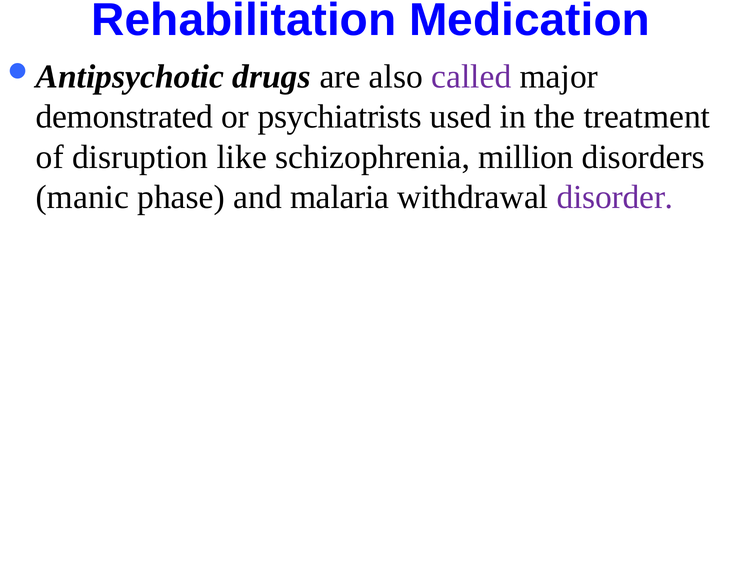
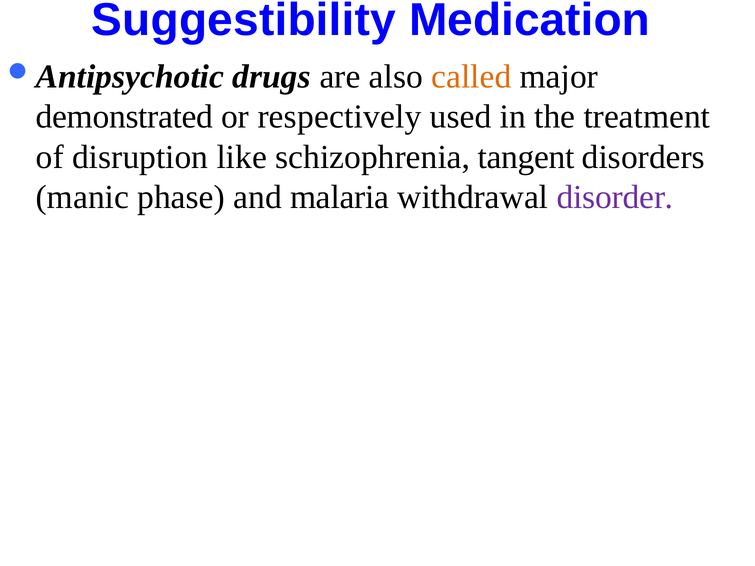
Rehabilitation: Rehabilitation -> Suggestibility
called colour: purple -> orange
psychiatrists: psychiatrists -> respectively
million: million -> tangent
